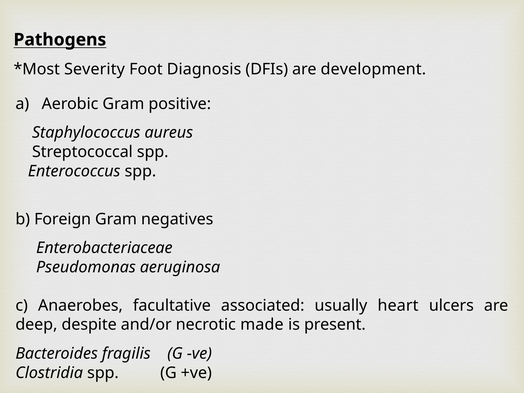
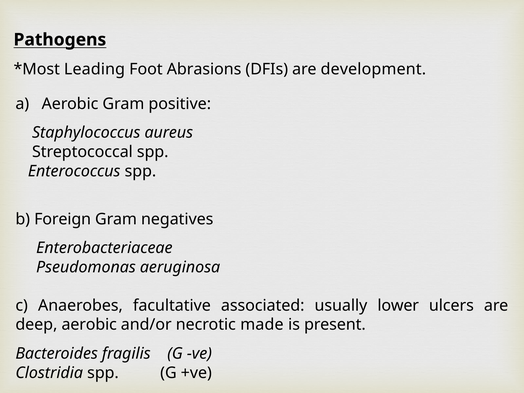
Severity: Severity -> Leading
Diagnosis: Diagnosis -> Abrasions
heart: heart -> lower
deep despite: despite -> aerobic
